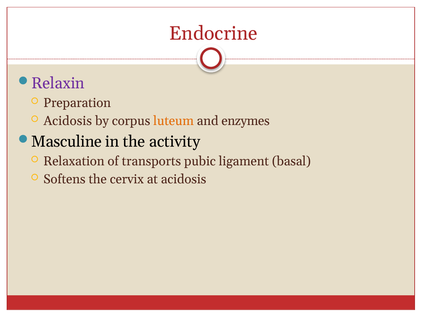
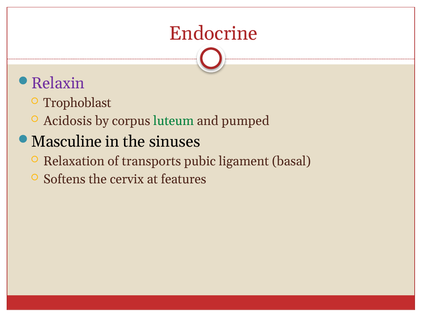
Preparation: Preparation -> Trophoblast
luteum colour: orange -> green
enzymes: enzymes -> pumped
activity: activity -> sinuses
at acidosis: acidosis -> features
